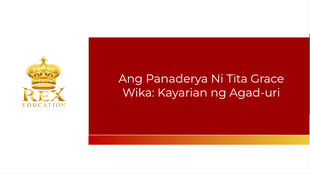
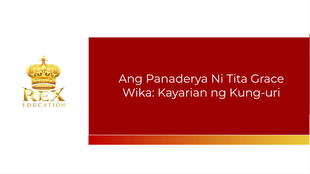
Agad-uri: Agad-uri -> Kung-uri
